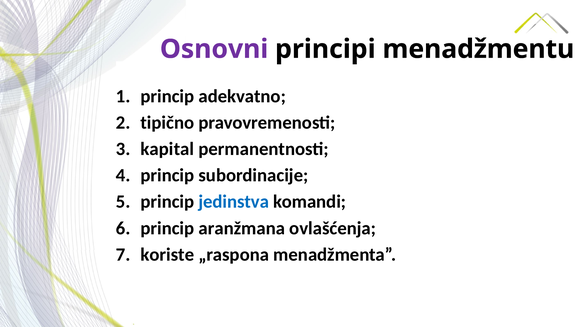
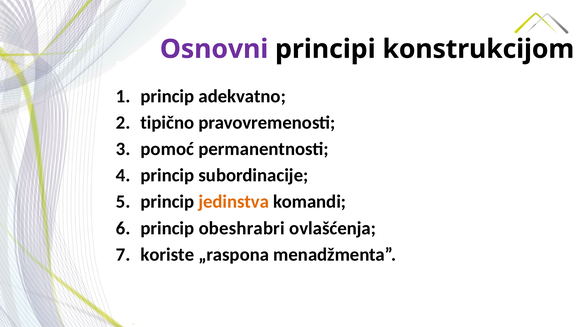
menadžmentu: menadžmentu -> konstrukcijom
kapital: kapital -> pomoć
jedinstva colour: blue -> orange
aranžmana: aranžmana -> obeshrabri
